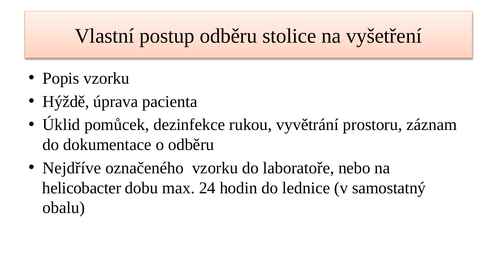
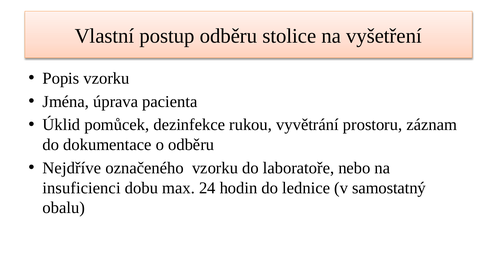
Hýždě: Hýždě -> Jména
helicobacter: helicobacter -> insuficienci
